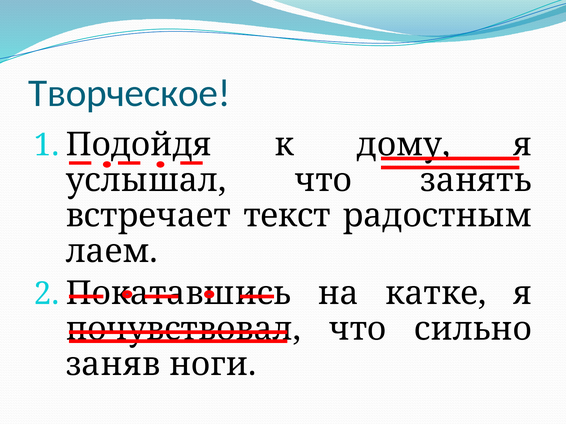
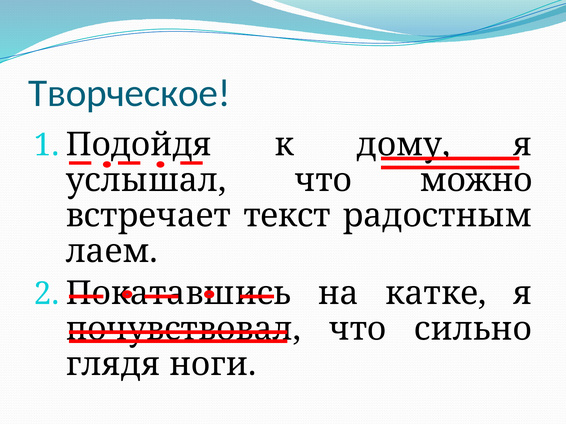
занять: занять -> можно
заняв: заняв -> глядя
